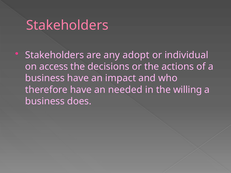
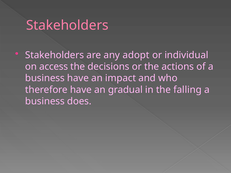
needed: needed -> gradual
willing: willing -> falling
